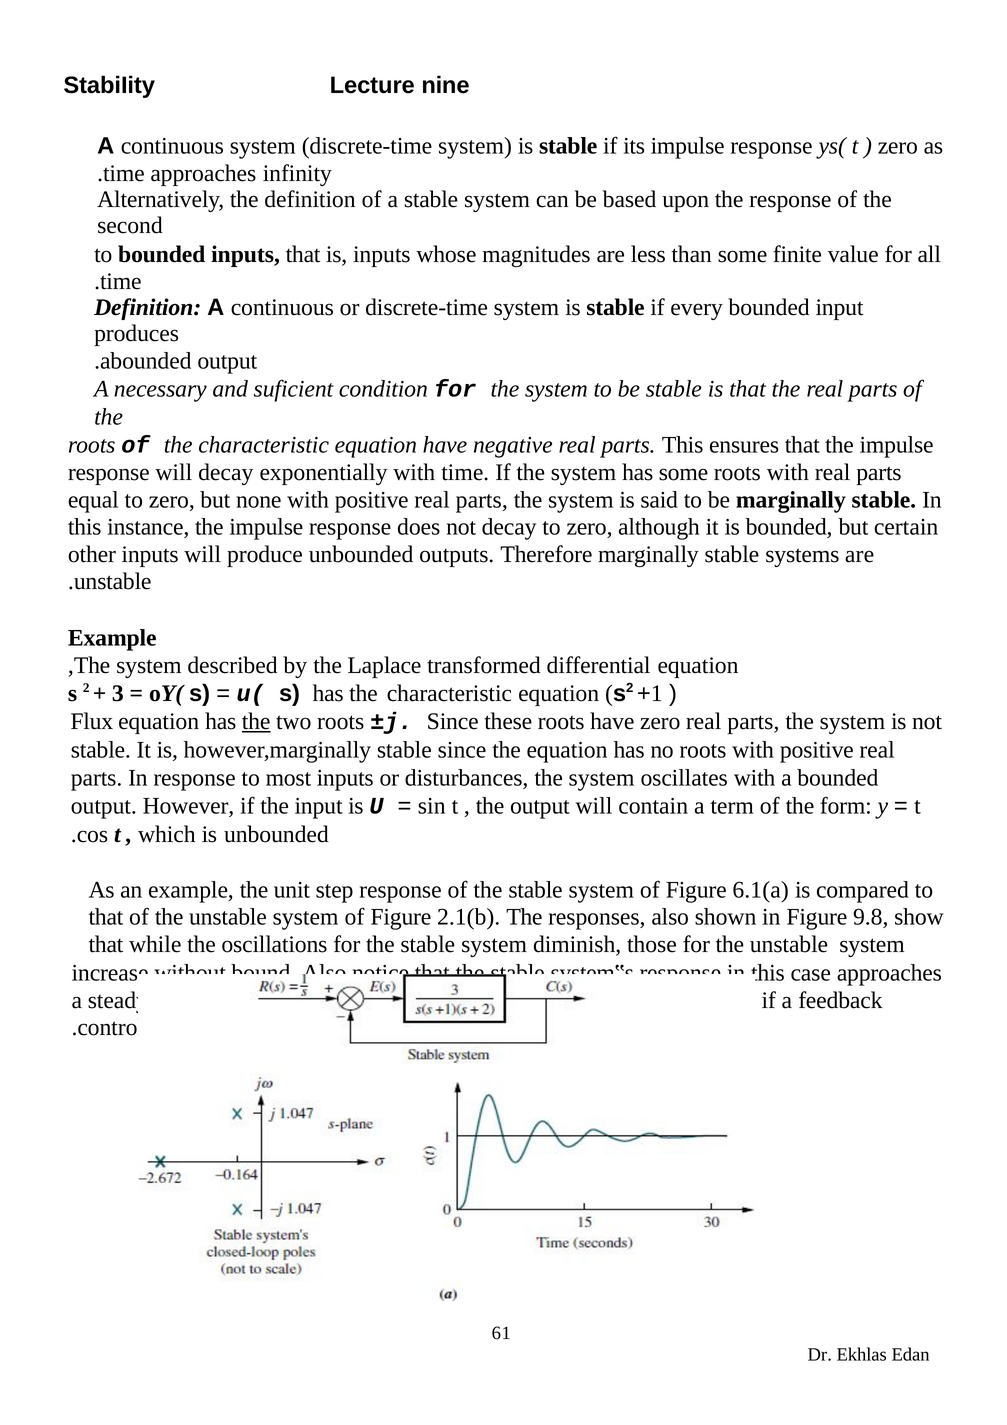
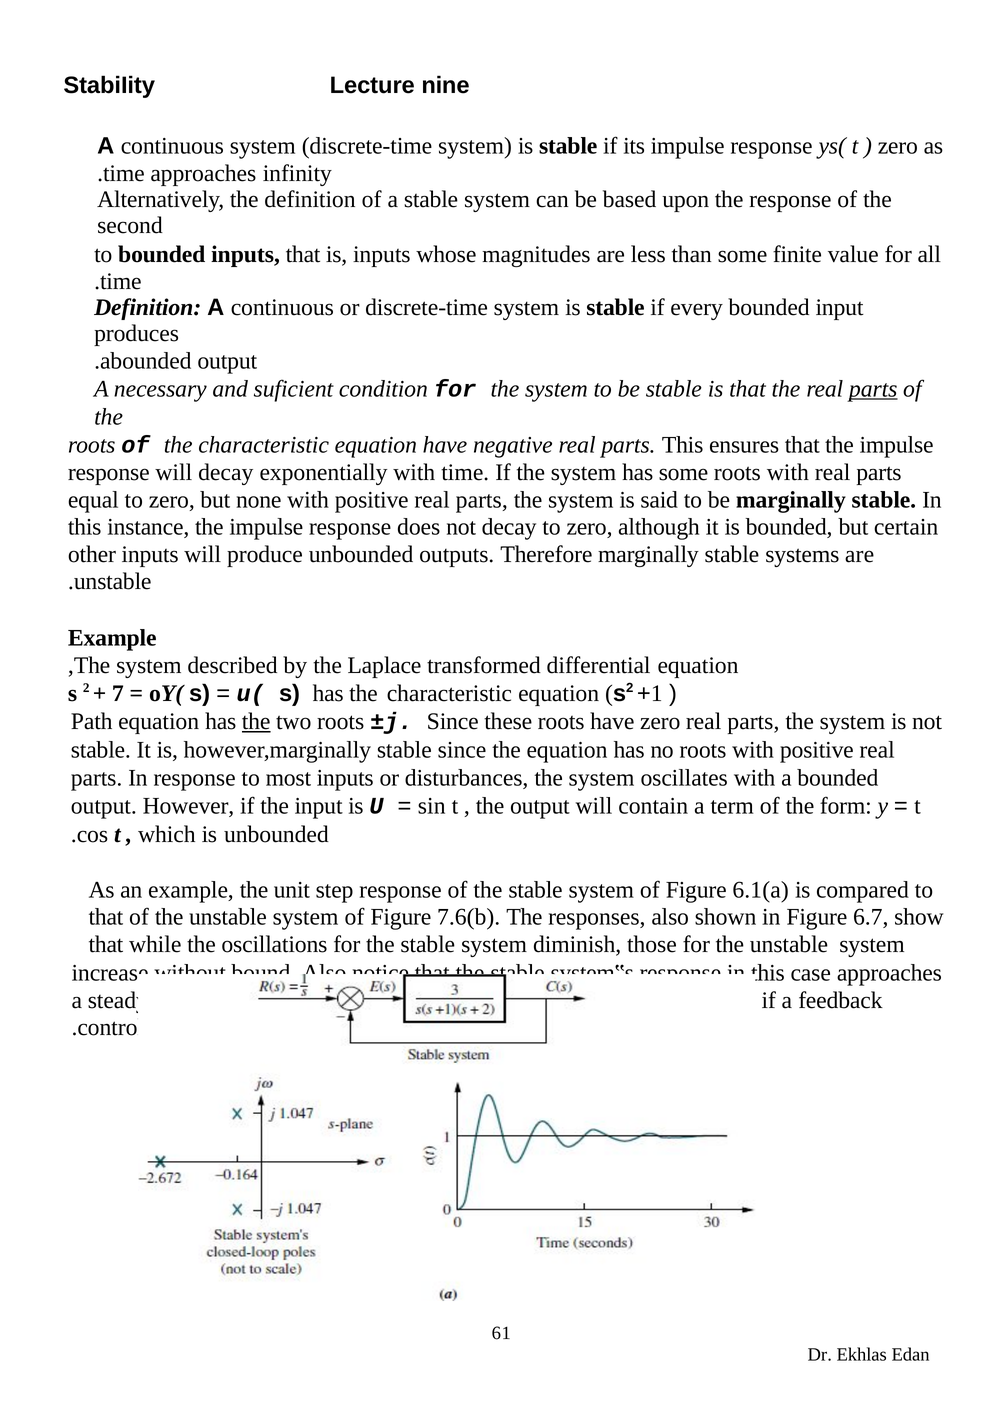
parts at (873, 389) underline: none -> present
3: 3 -> 7
Flux: Flux -> Path
2.1(b: 2.1(b -> 7.6(b
9.8: 9.8 -> 6.7
